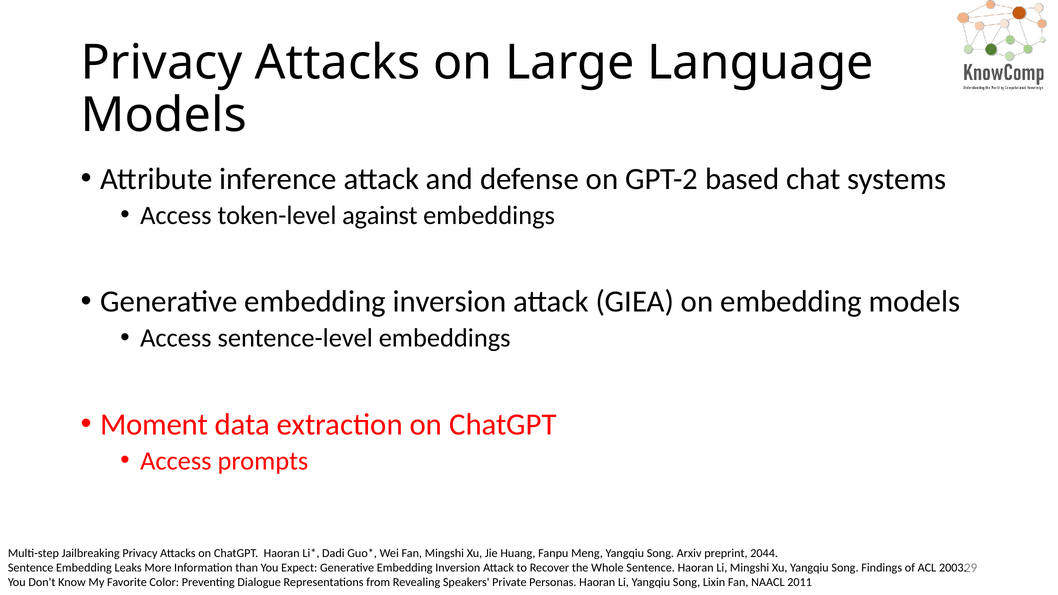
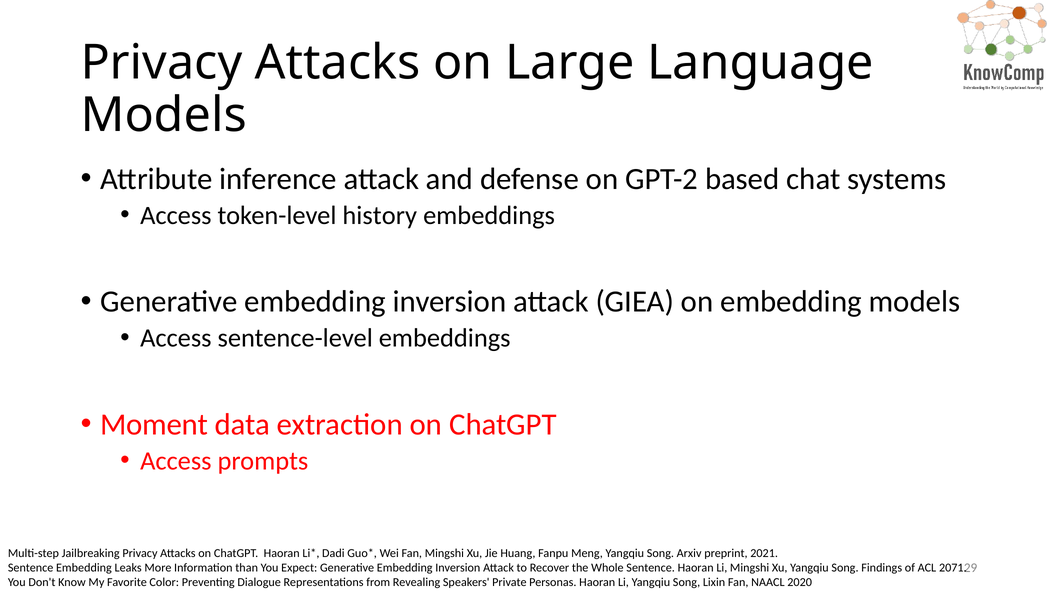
against: against -> history
2044: 2044 -> 2021
2003: 2003 -> 2071
2011: 2011 -> 2020
